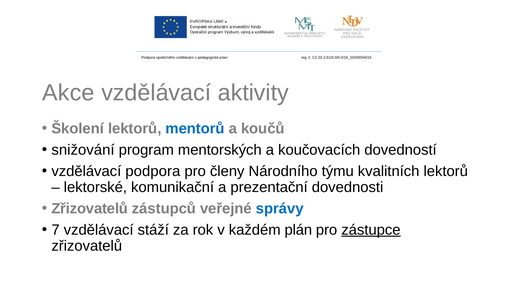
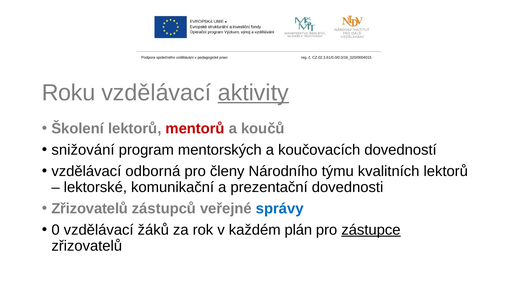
Akce: Akce -> Roku
aktivity underline: none -> present
mentorů colour: blue -> red
vzdělávací podpora: podpora -> odborná
7: 7 -> 0
stáží: stáží -> žáků
